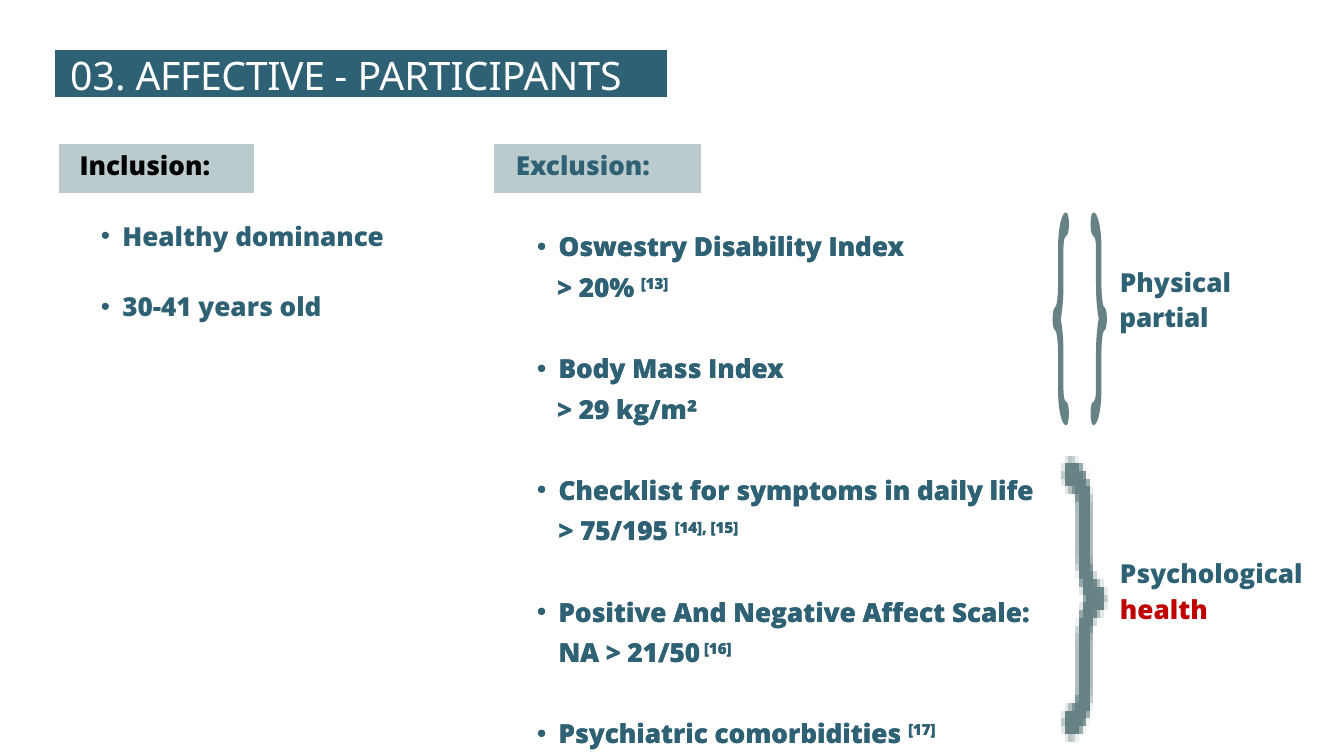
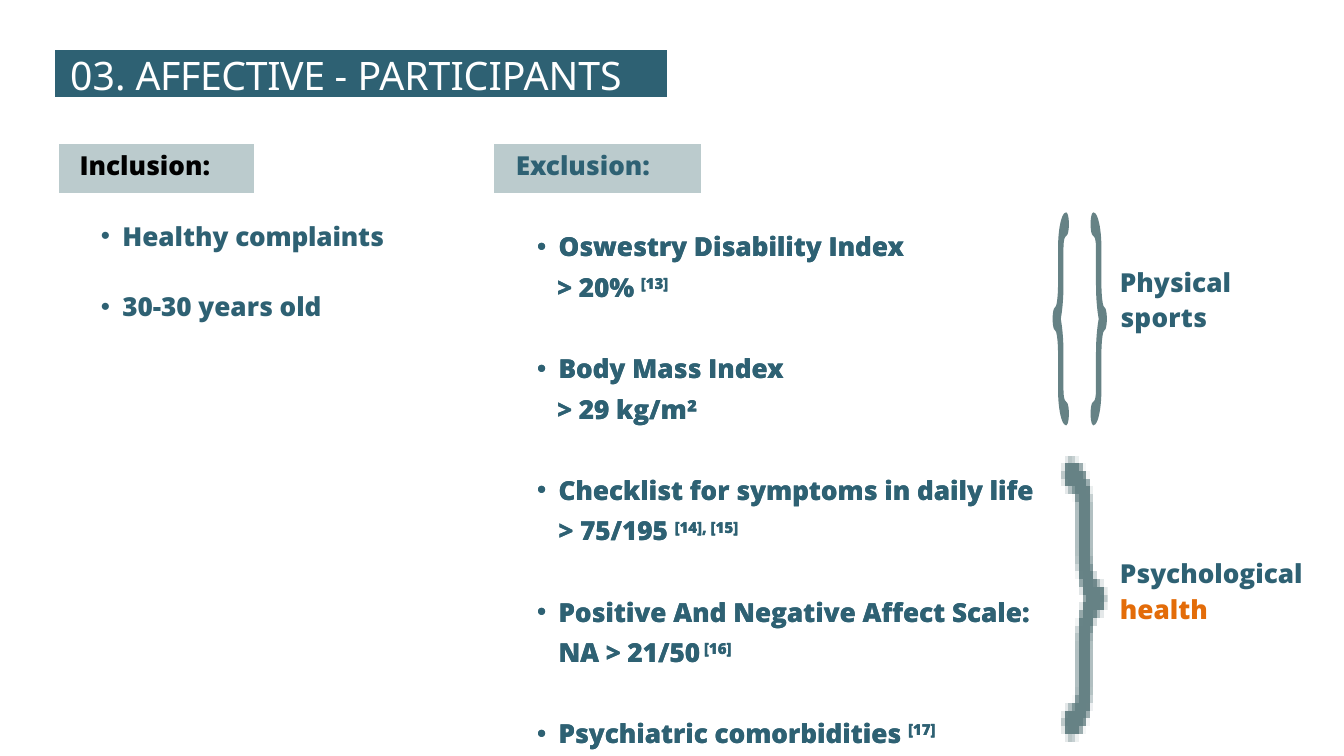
dominance: dominance -> complaints
30-41: 30-41 -> 30-30
partial: partial -> sports
health colour: red -> orange
